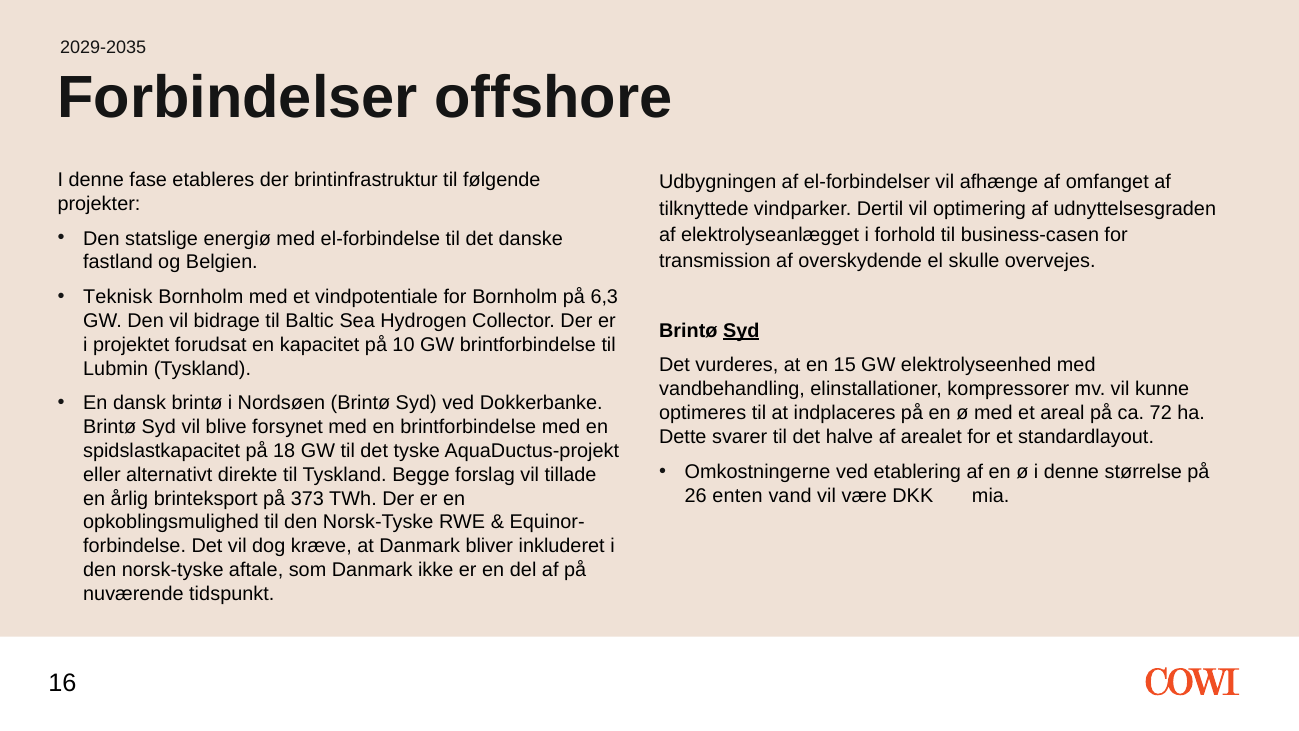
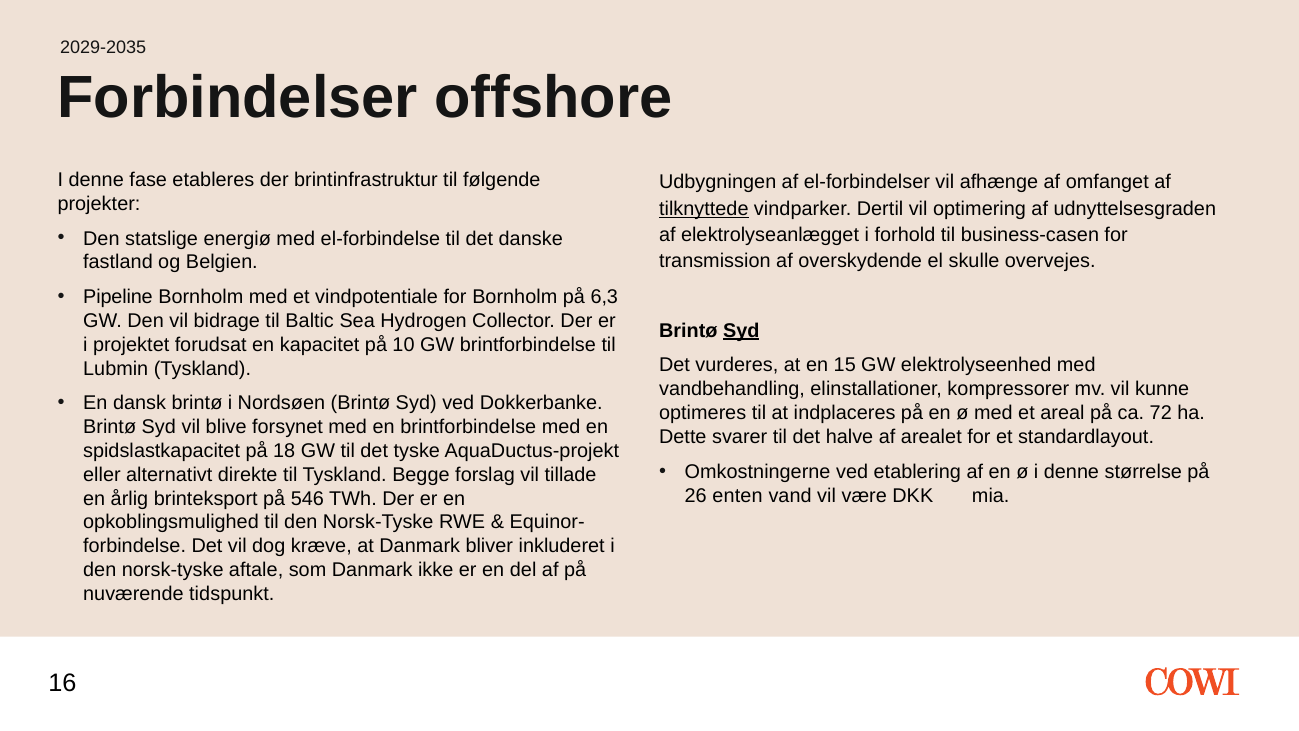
tilknyttede underline: none -> present
Teknisk: Teknisk -> Pipeline
373: 373 -> 546
